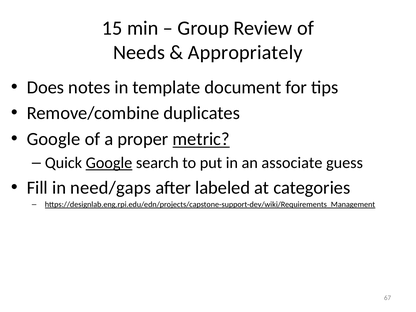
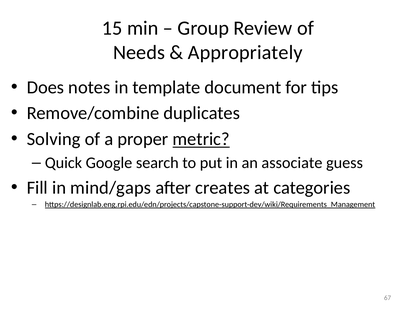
Google at (54, 139): Google -> Solving
Google at (109, 163) underline: present -> none
need/gaps: need/gaps -> mind/gaps
labeled: labeled -> creates
